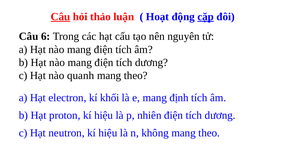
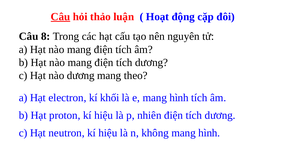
cặp underline: present -> none
6: 6 -> 8
nào quanh: quanh -> dương
e mang định: định -> hình
không mang theo: theo -> hình
